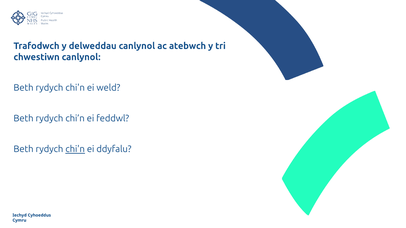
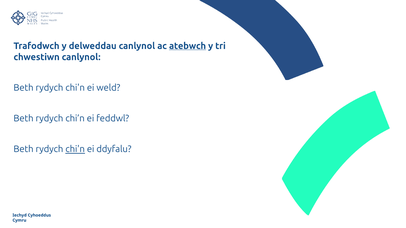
atebwch underline: none -> present
